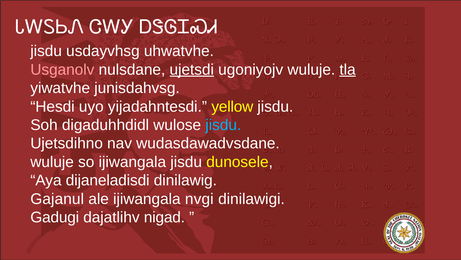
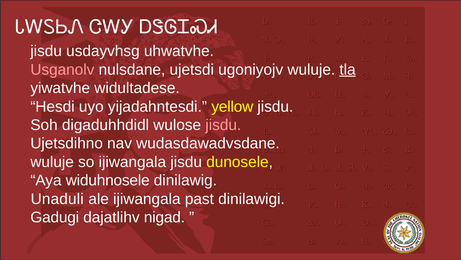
ujetsdi underline: present -> none
junisdahvsg: junisdahvsg -> widultadese
jisdu at (223, 125) colour: light blue -> pink
dijaneladisdi: dijaneladisdi -> widuhnosele
Gajanul: Gajanul -> Unaduli
nvgi: nvgi -> past
